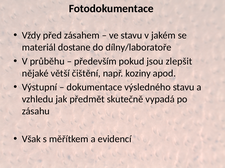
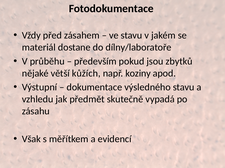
zlepšit: zlepšit -> zbytků
čištění: čištění -> kůžích
